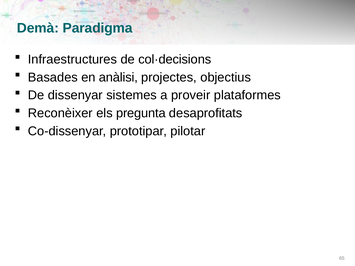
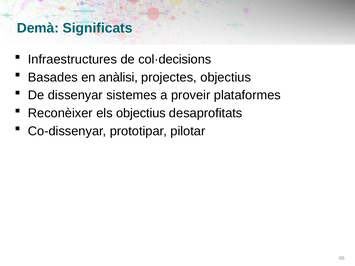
Paradigma: Paradigma -> Significats
els pregunta: pregunta -> objectius
